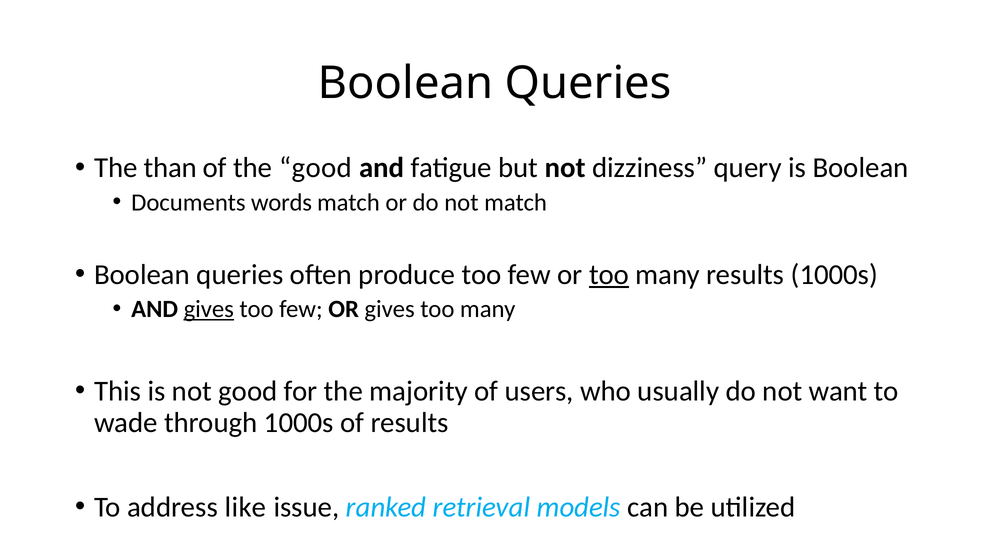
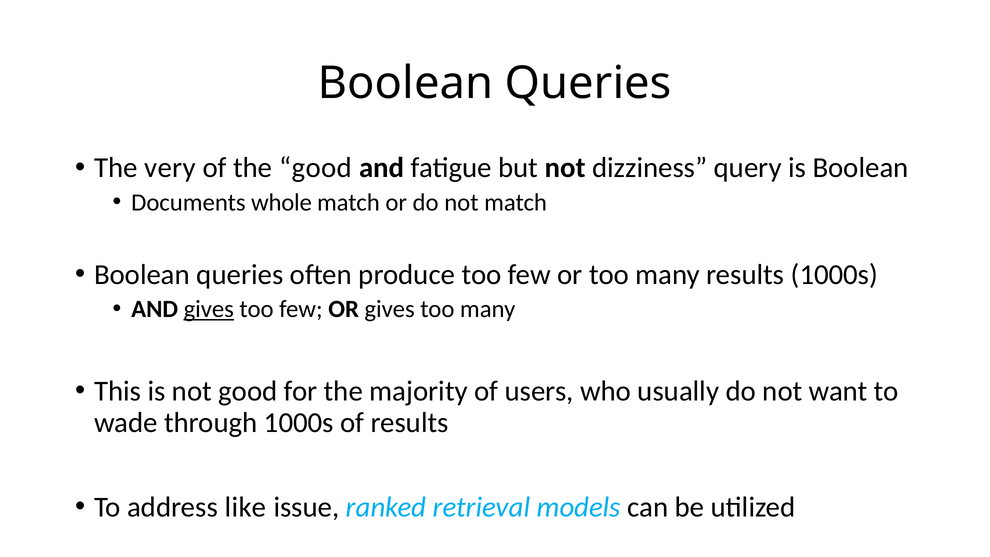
than: than -> very
words: words -> whole
too at (609, 275) underline: present -> none
